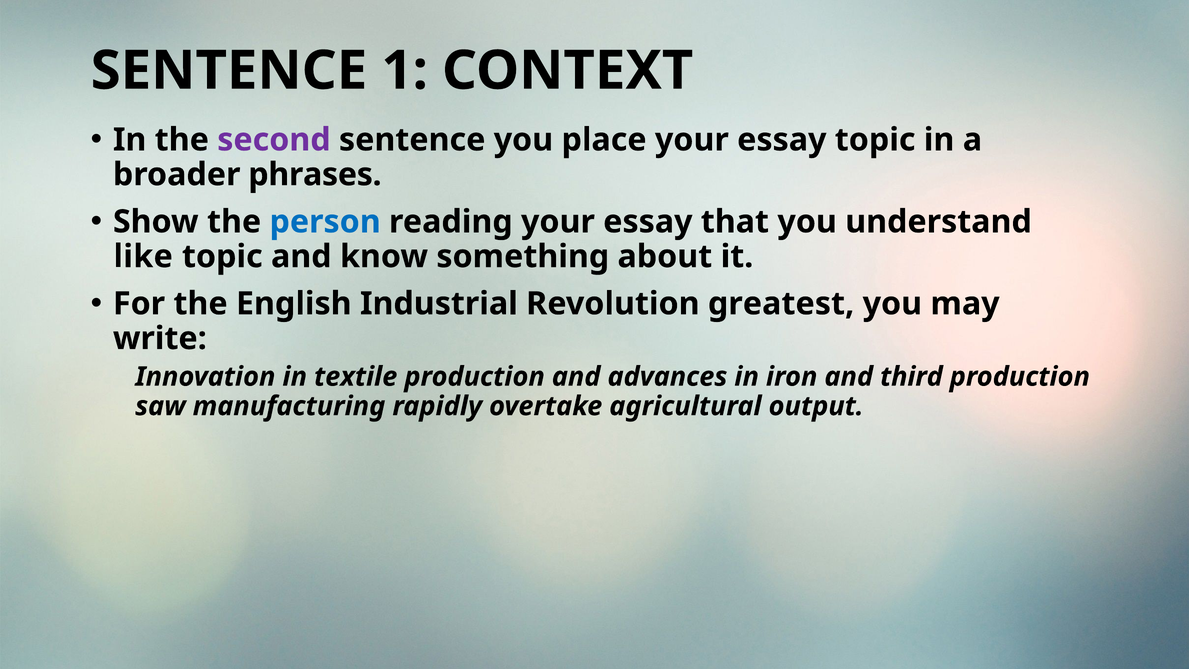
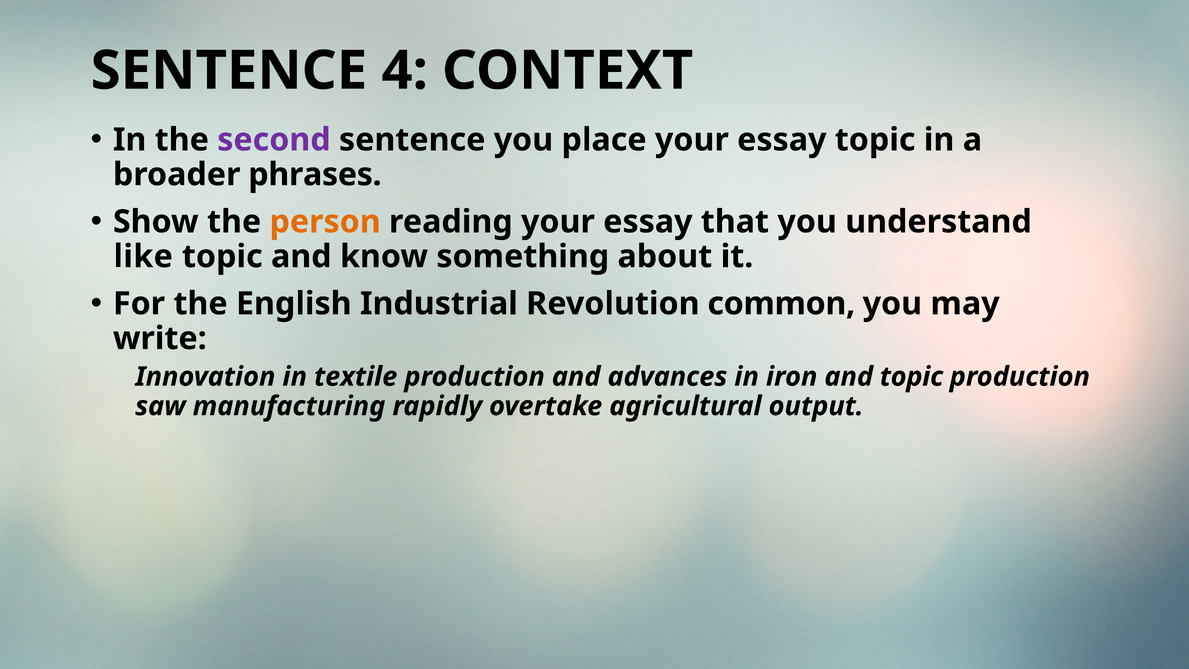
1: 1 -> 4
person colour: blue -> orange
greatest: greatest -> common
and third: third -> topic
